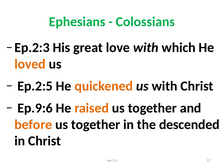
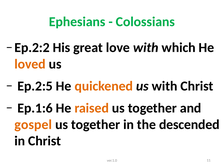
Ep.2:3: Ep.2:3 -> Ep.2:2
Ep.9:6: Ep.9:6 -> Ep.1:6
before: before -> gospel
